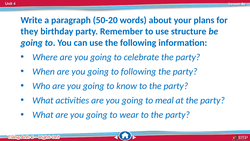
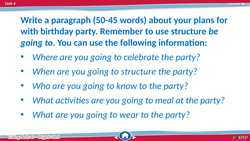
50-20: 50-20 -> 50-45
they: they -> with
to following: following -> structure
